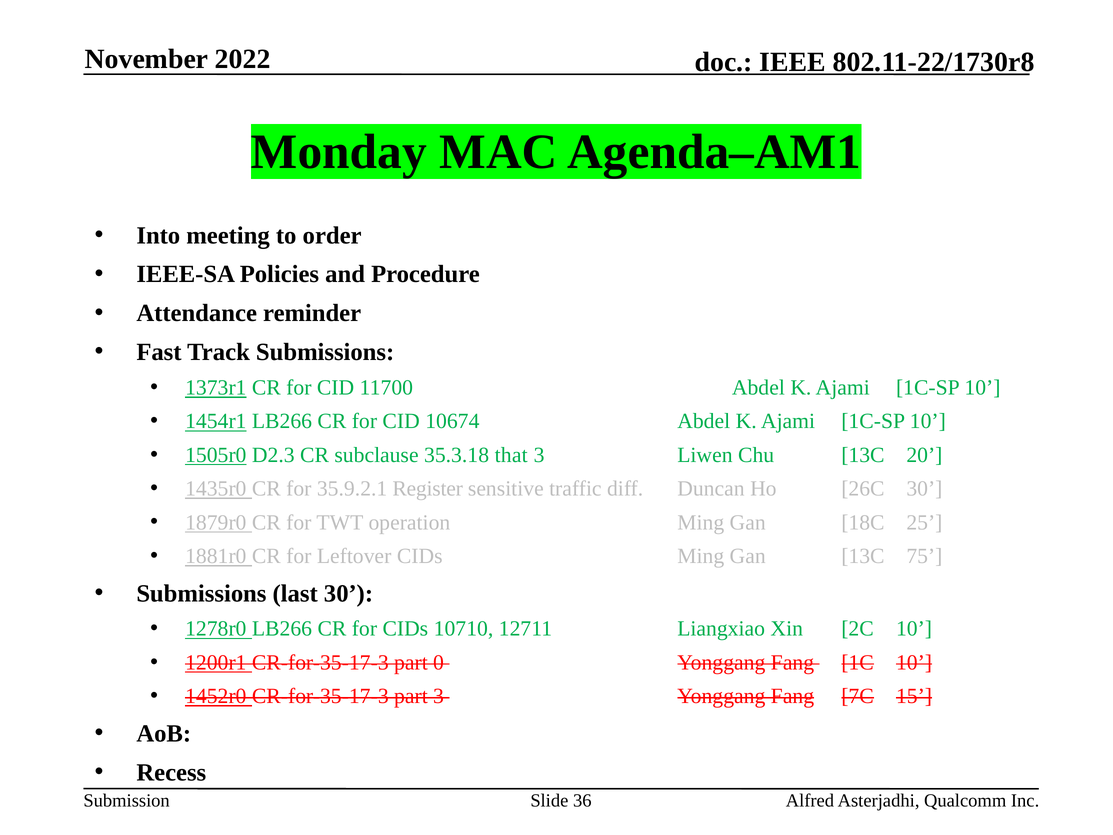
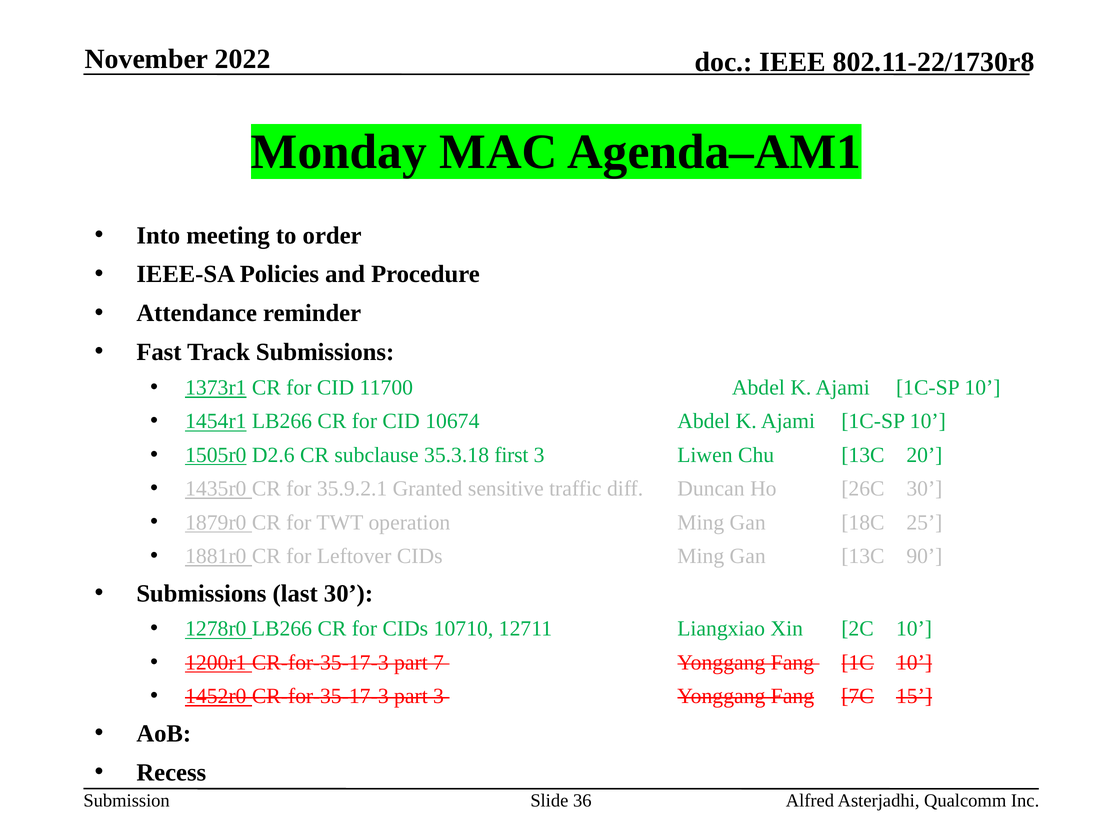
D2.3: D2.3 -> D2.6
that: that -> first
Register: Register -> Granted
75: 75 -> 90
0: 0 -> 7
